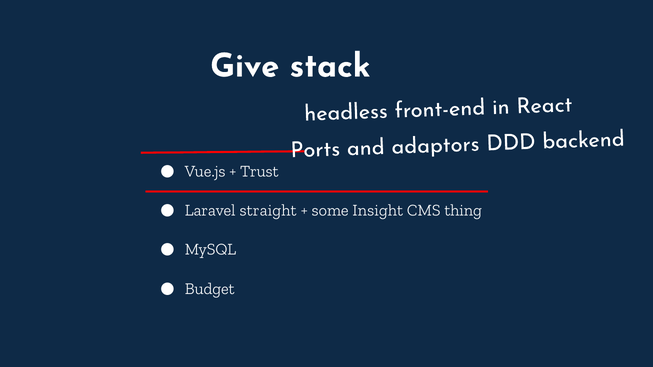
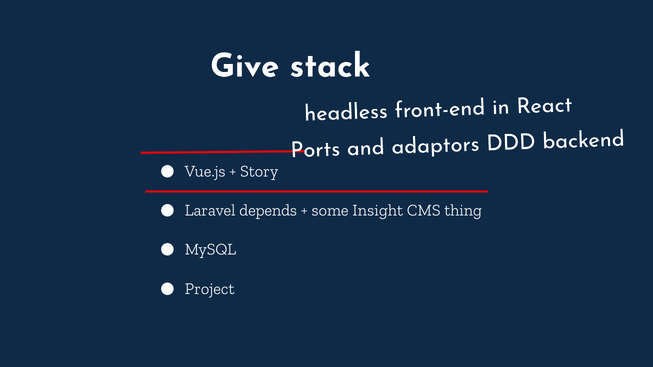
Trust: Trust -> Story
straight: straight -> depends
Budget: Budget -> Project
